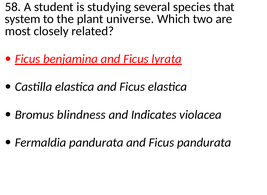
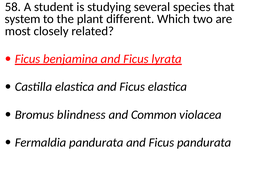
universe: universe -> different
Indicates: Indicates -> Common
